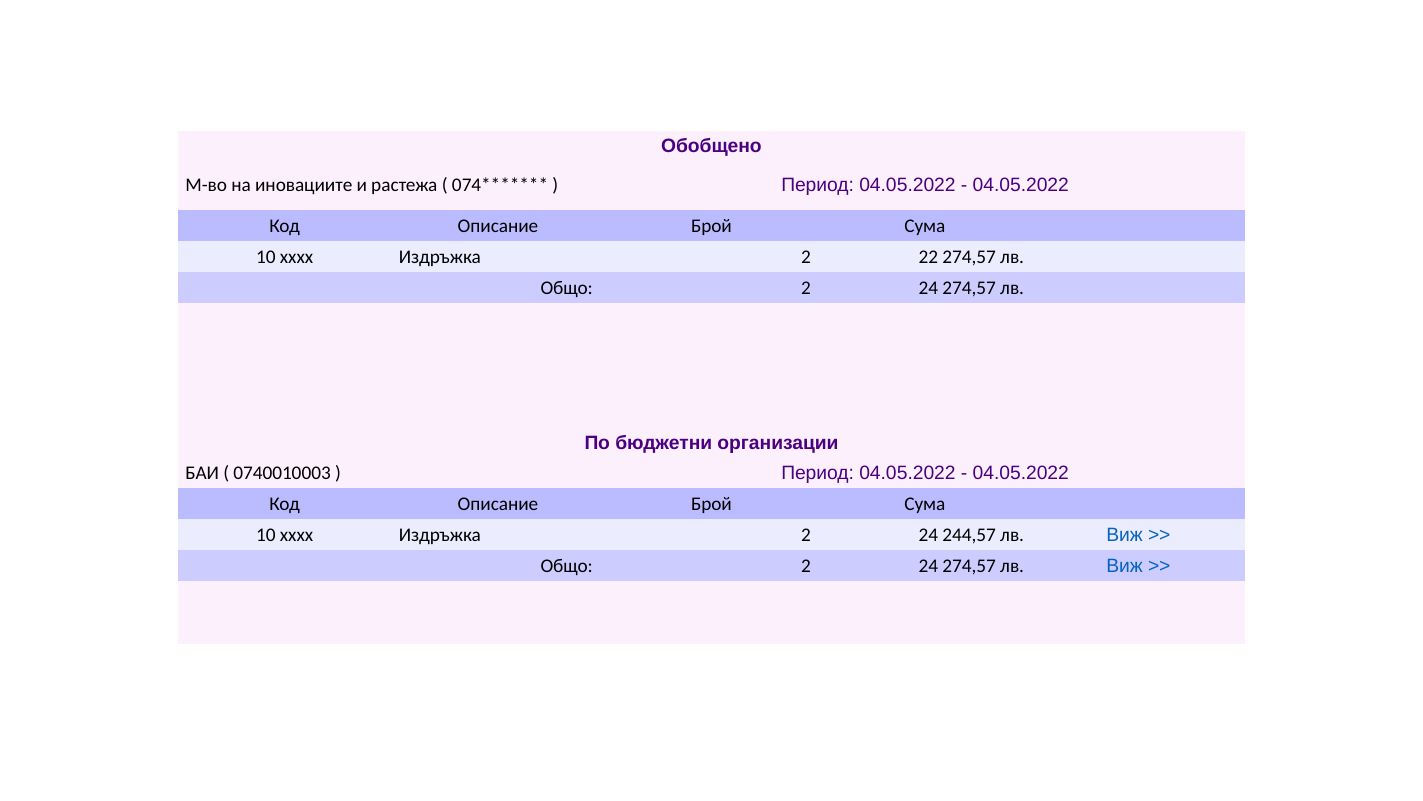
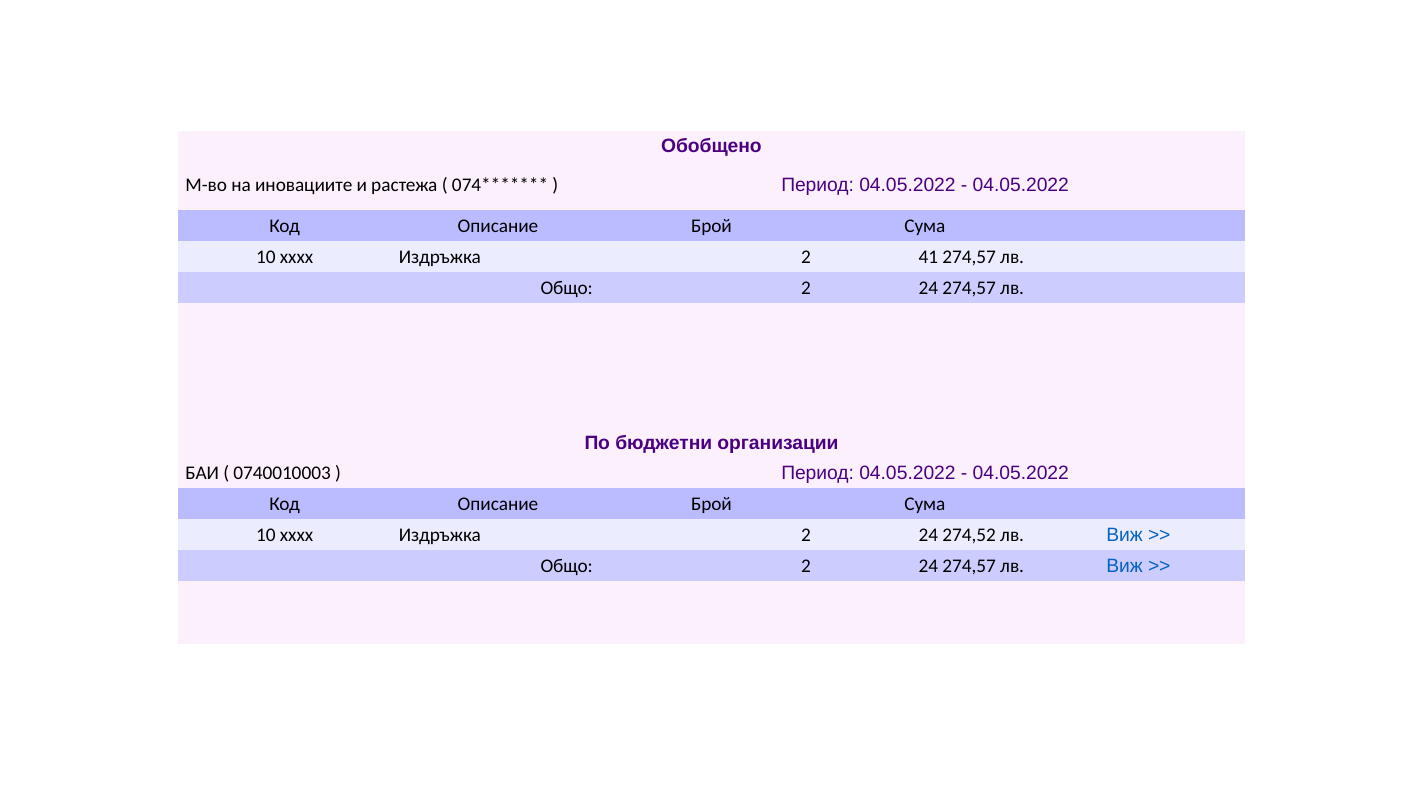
22: 22 -> 41
244,57: 244,57 -> 274,52
